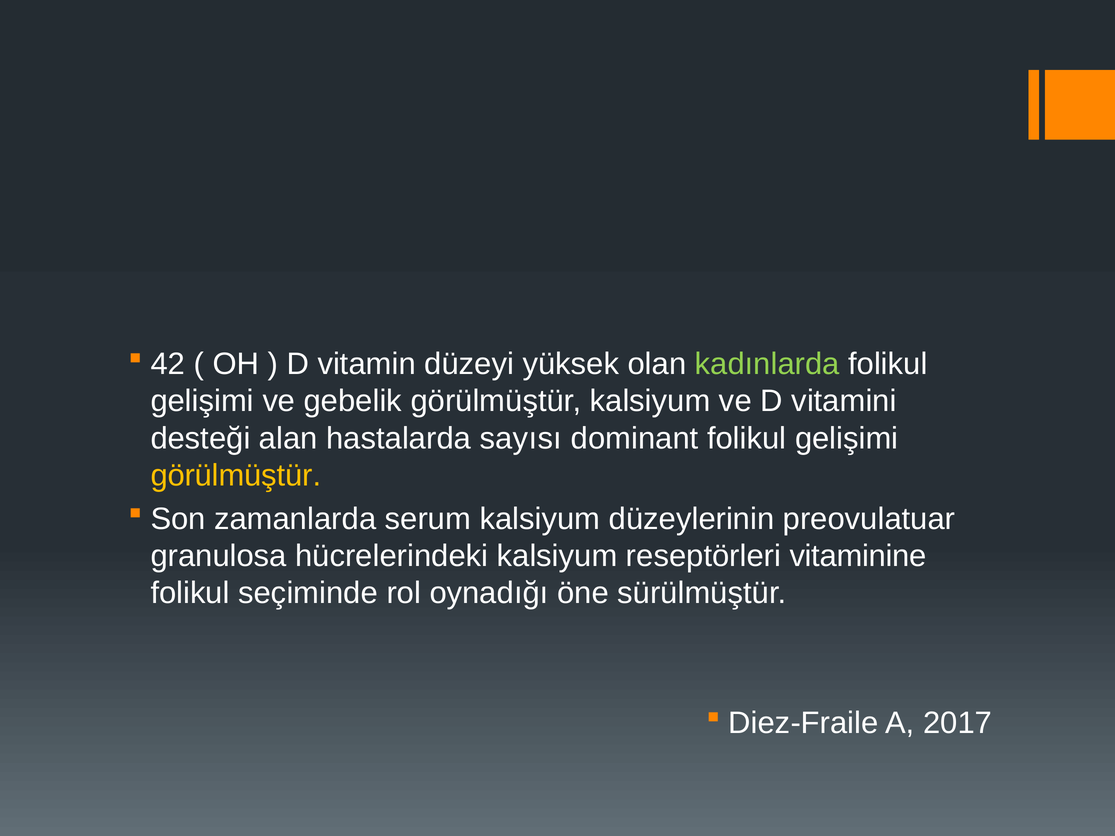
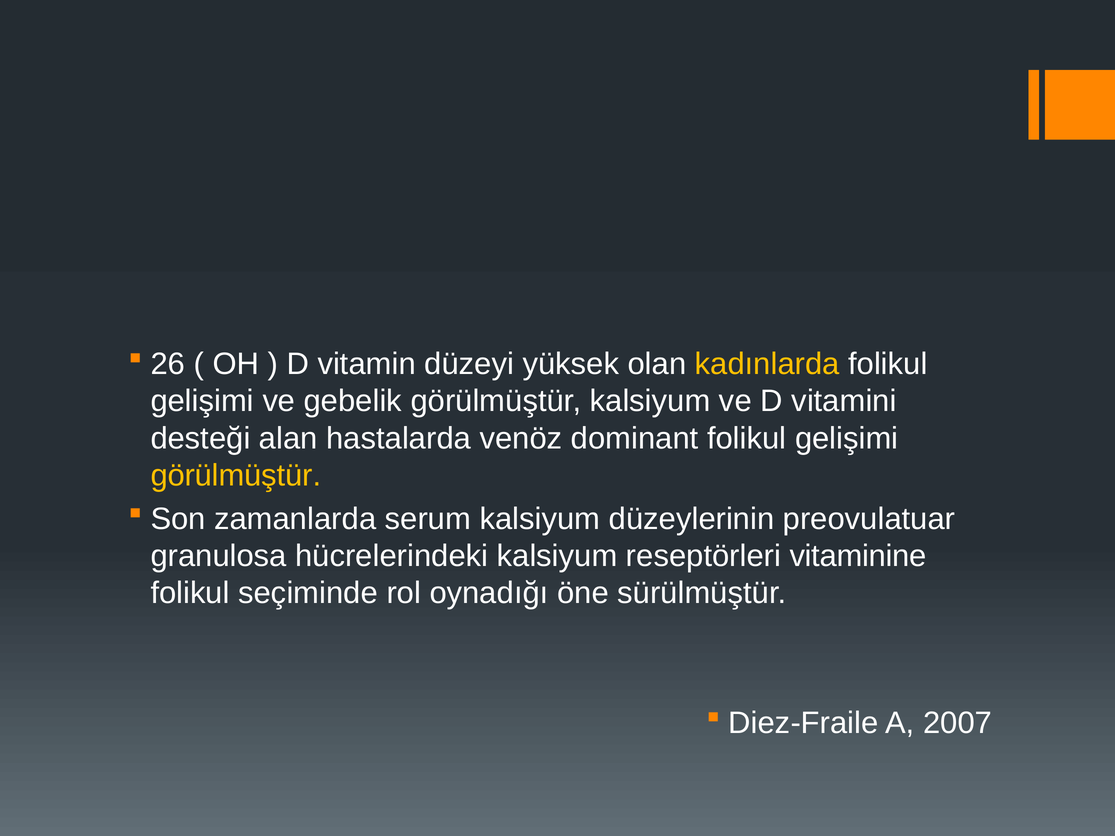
42: 42 -> 26
kadınlarda colour: light green -> yellow
sayısı: sayısı -> venöz
2017: 2017 -> 2007
